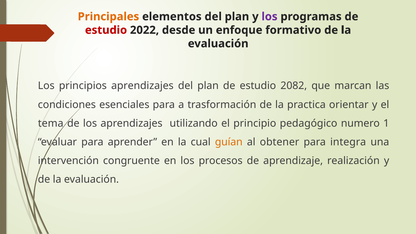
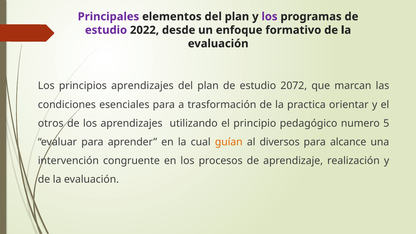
Principales colour: orange -> purple
estudio at (106, 30) colour: red -> purple
2082: 2082 -> 2072
tema: tema -> otros
1: 1 -> 5
obtener: obtener -> diversos
integra: integra -> alcance
